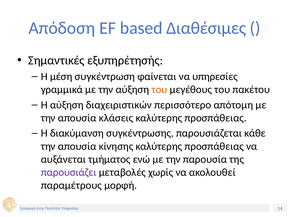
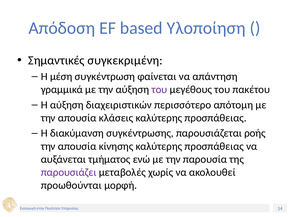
Διαθέσιμες: Διαθέσιμες -> Υλοποίηση
εξυπηρέτησής: εξυπηρέτησής -> συγκεκριμένη
υπηρεσίες: υπηρεσίες -> απάντηση
του at (159, 89) colour: orange -> purple
κάθε: κάθε -> ροής
παραμέτρους: παραμέτρους -> προωθούνται
